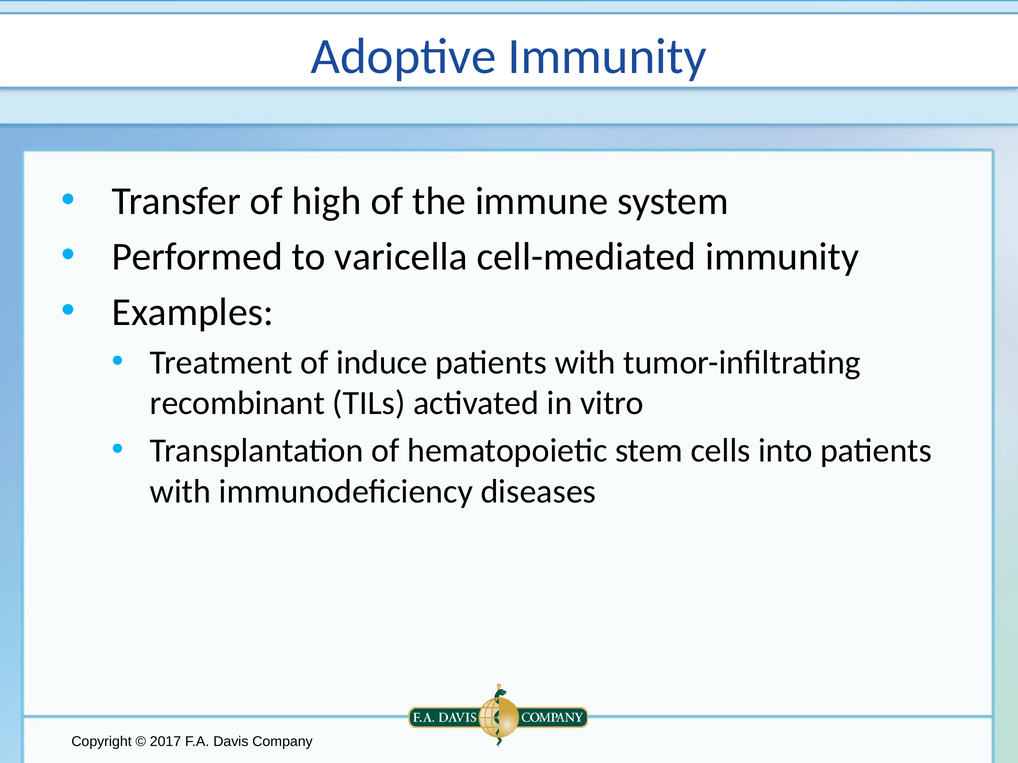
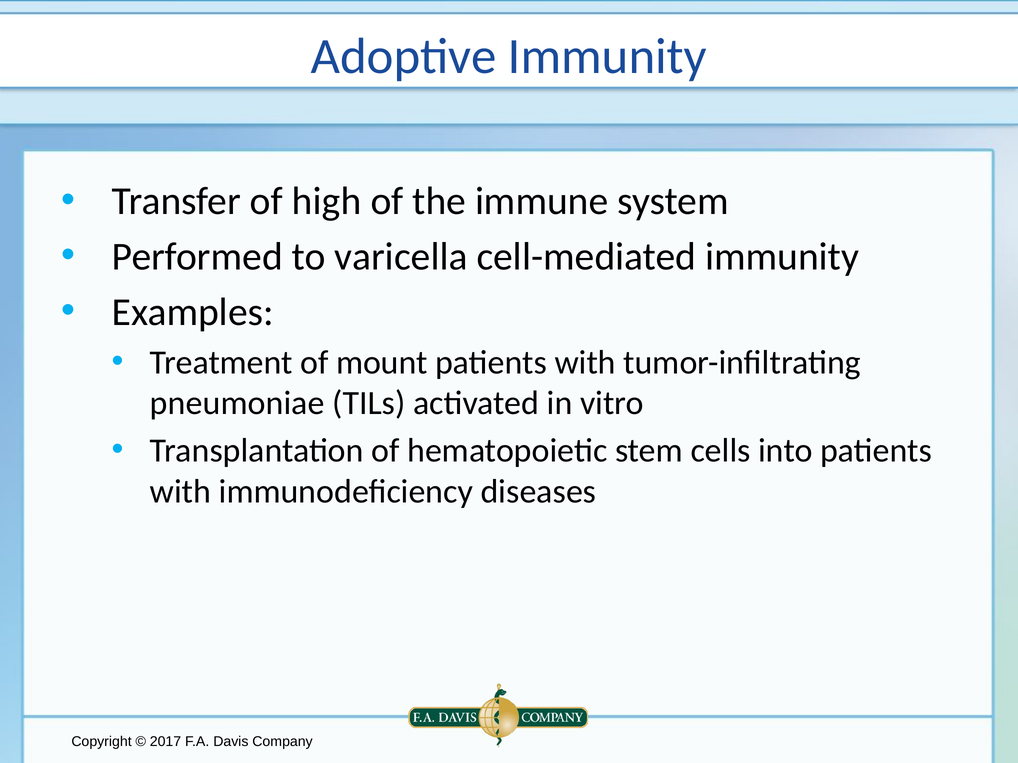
induce: induce -> mount
recombinant: recombinant -> pneumoniae
